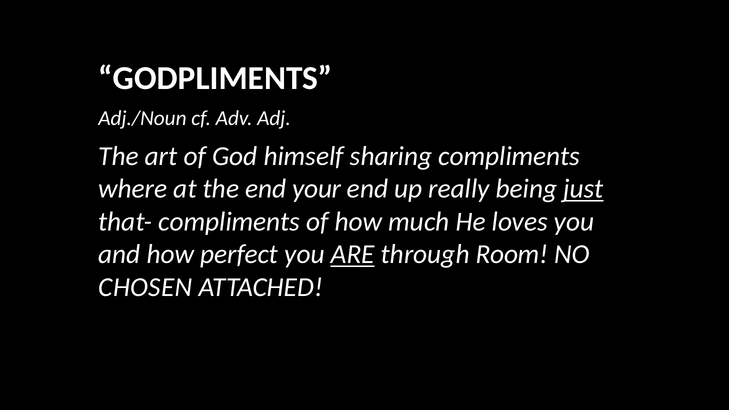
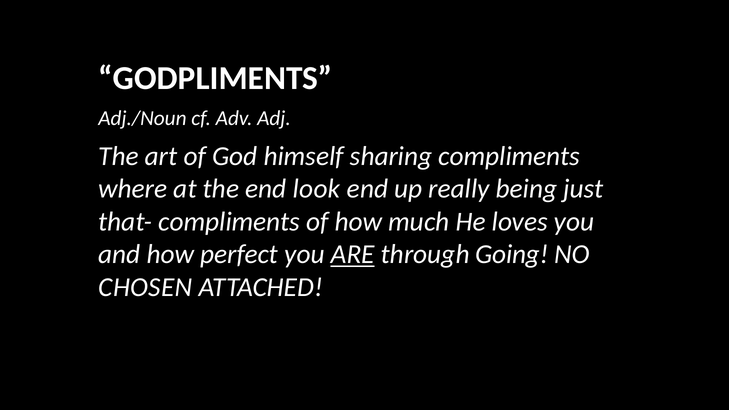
your: your -> look
just underline: present -> none
Room: Room -> Going
